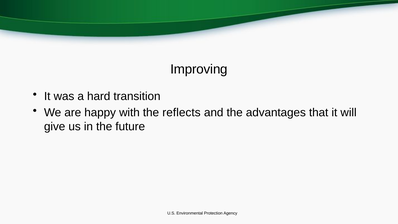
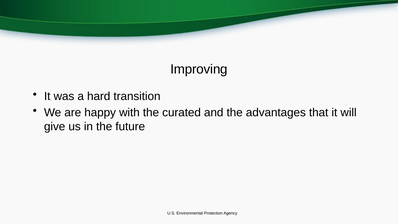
reflects: reflects -> curated
